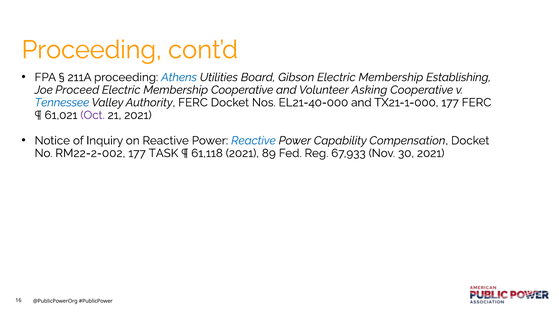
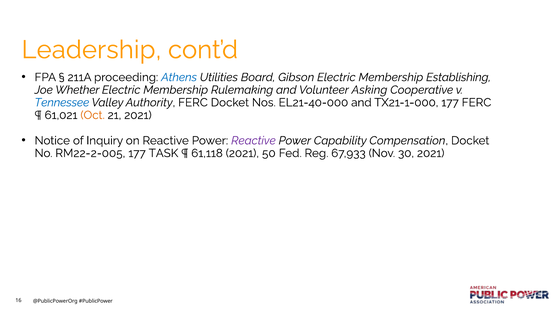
Proceeding at (92, 50): Proceeding -> Leadership
Proceed: Proceed -> Whether
Membership Cooperative: Cooperative -> Rulemaking
Oct colour: purple -> orange
Reactive at (253, 140) colour: blue -> purple
RM22-2-002: RM22-2-002 -> RM22-2-005
89: 89 -> 50
